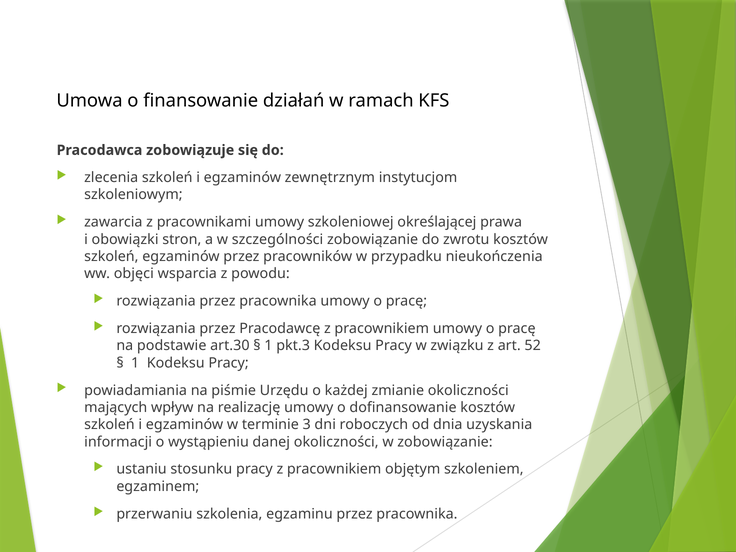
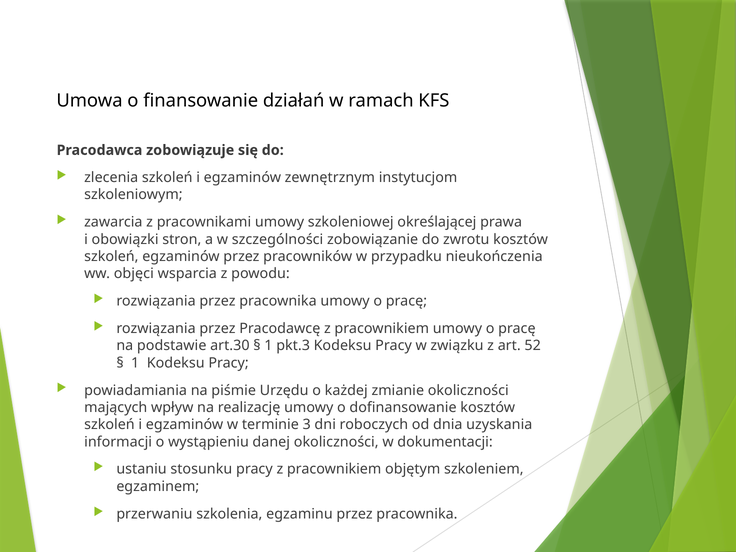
w zobowiązanie: zobowiązanie -> dokumentacji
